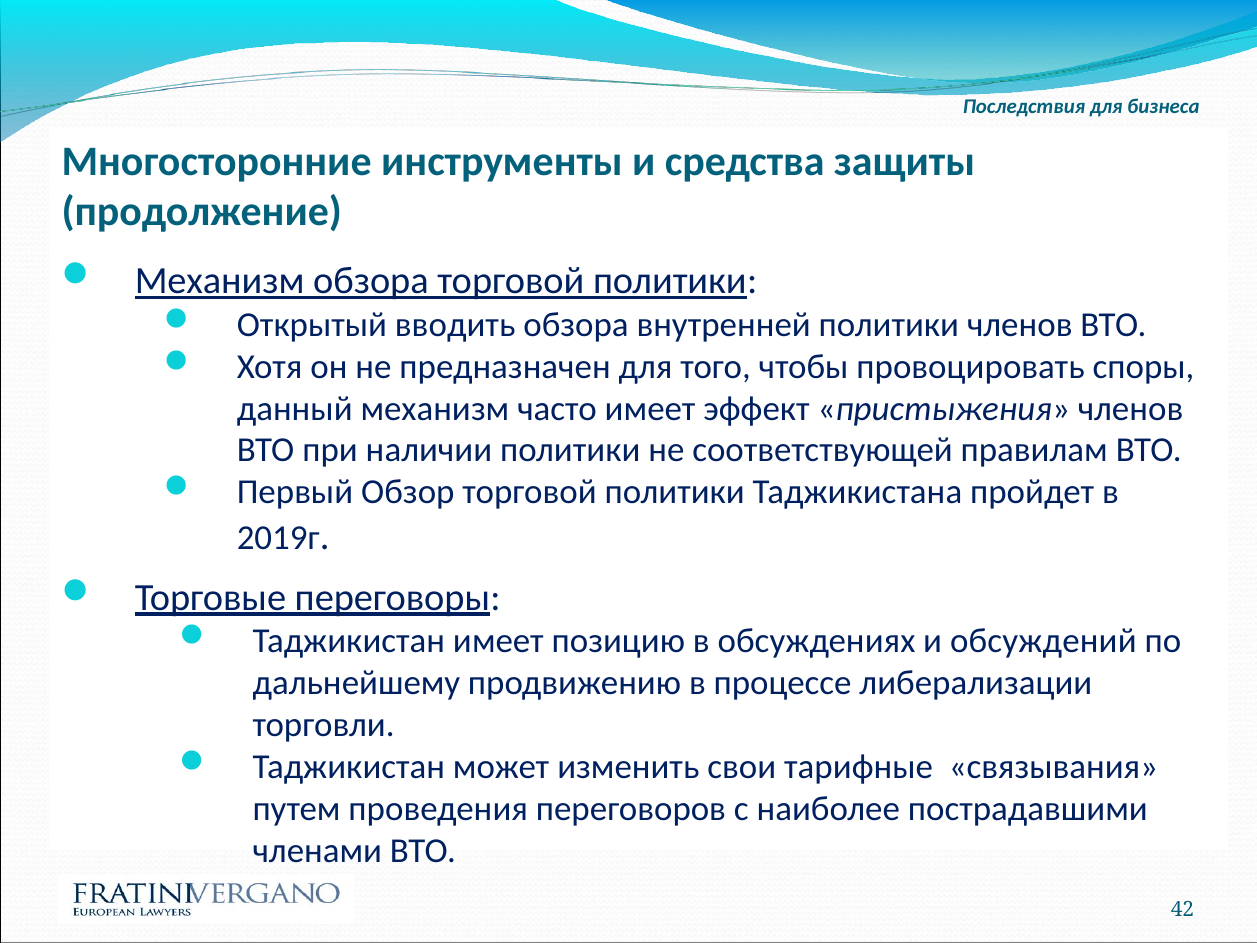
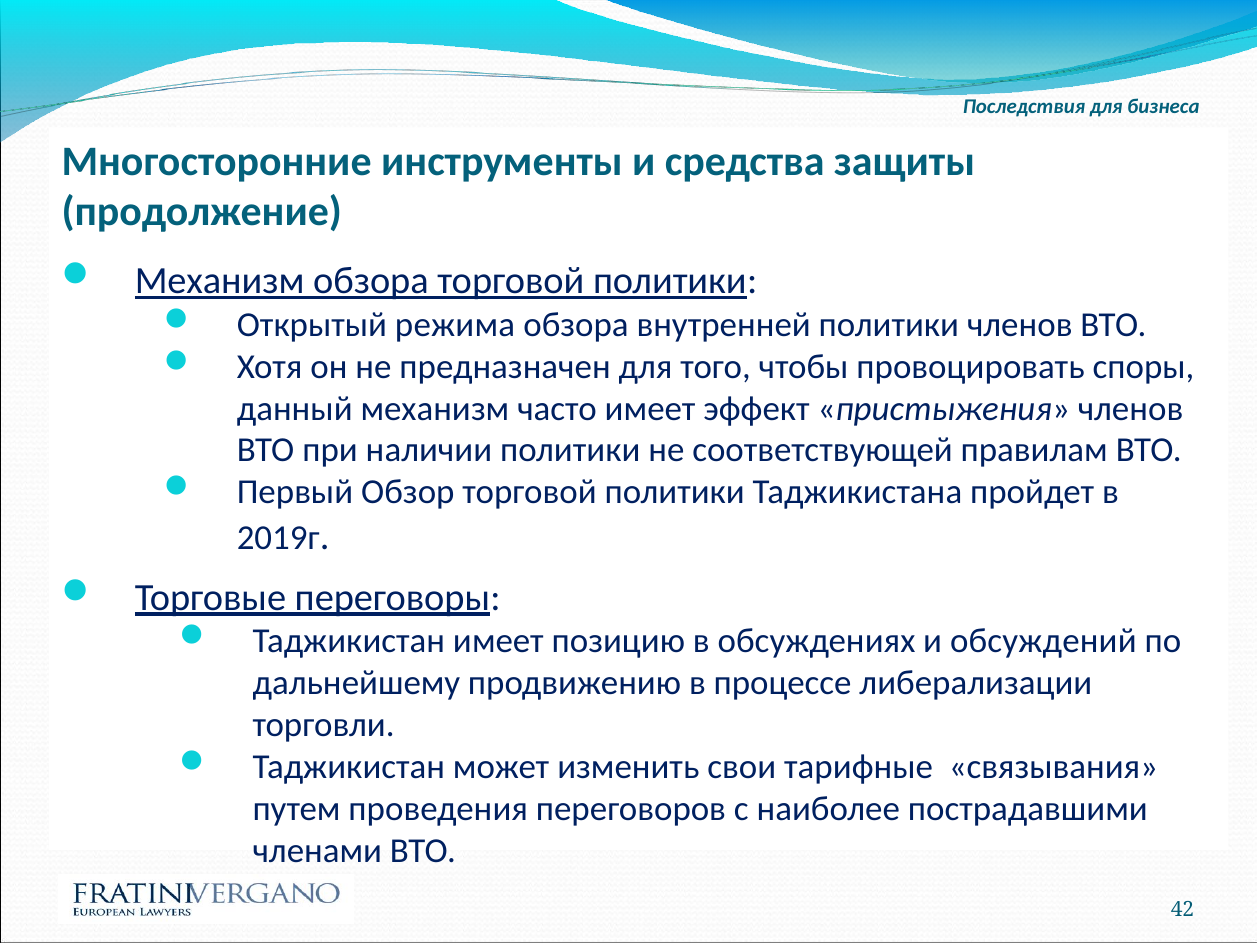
вводить: вводить -> режима
